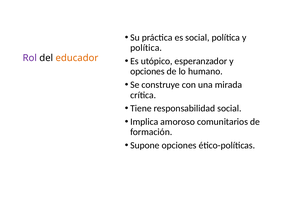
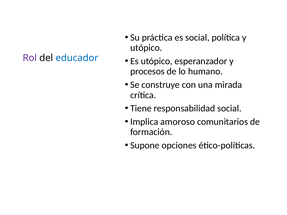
política at (146, 48): política -> utópico
educador colour: orange -> blue
opciones at (147, 72): opciones -> procesos
